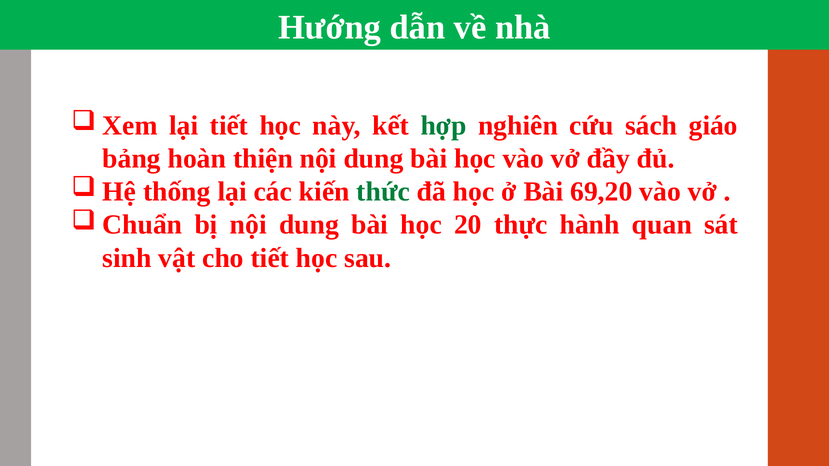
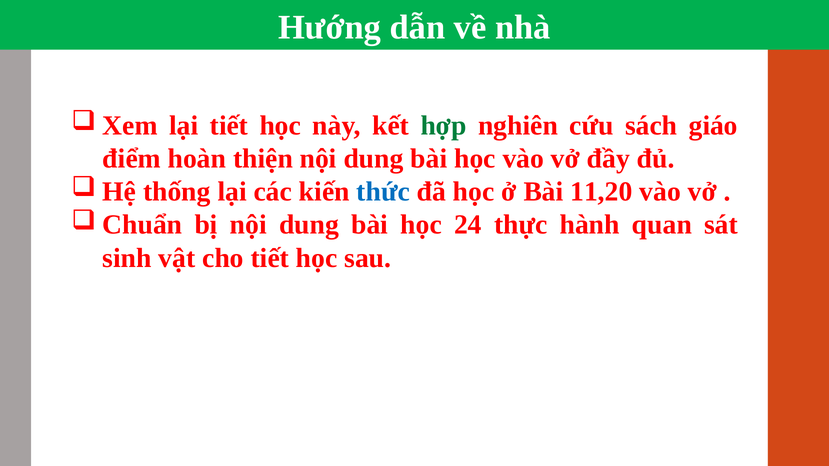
bảng: bảng -> điểm
thức colour: green -> blue
69,20: 69,20 -> 11,20
20: 20 -> 24
